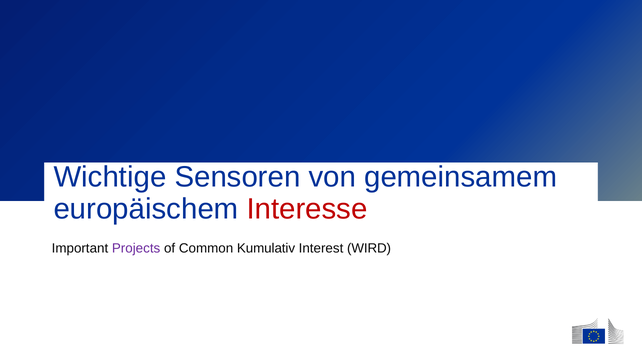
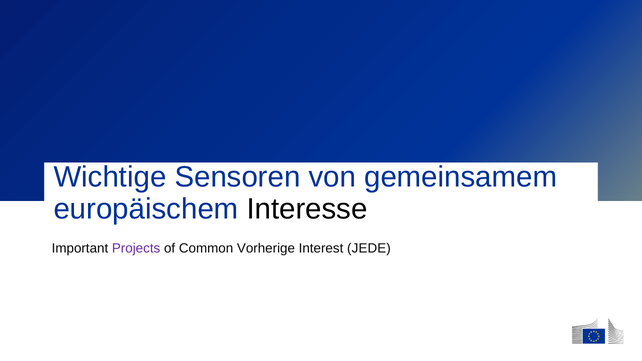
Interesse colour: red -> black
Kumulativ: Kumulativ -> Vorherige
WIRD: WIRD -> JEDE
